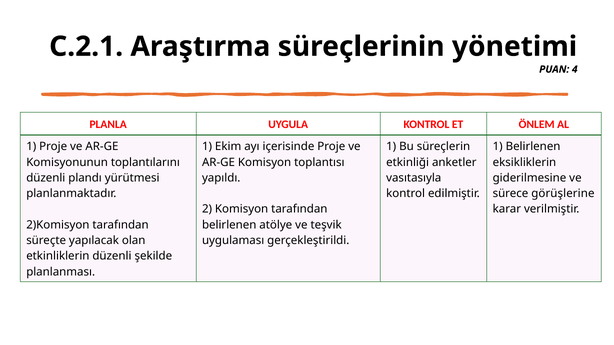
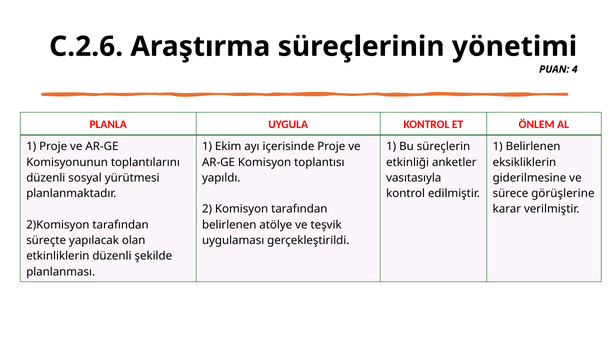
C.2.1: C.2.1 -> C.2.6
plandı: plandı -> sosyal
